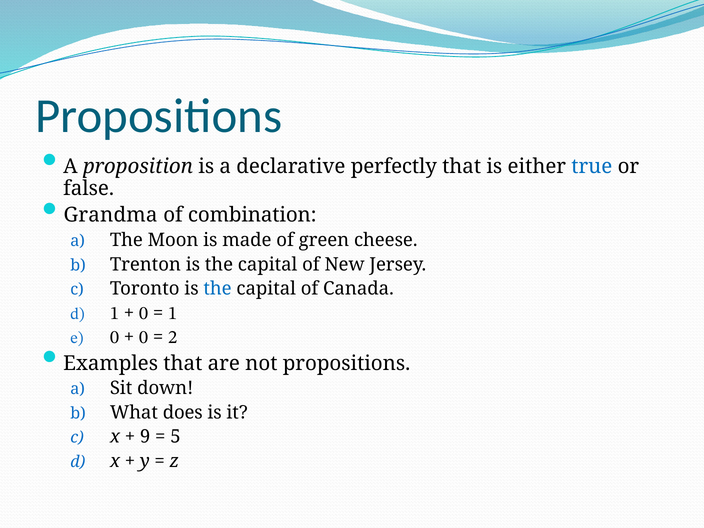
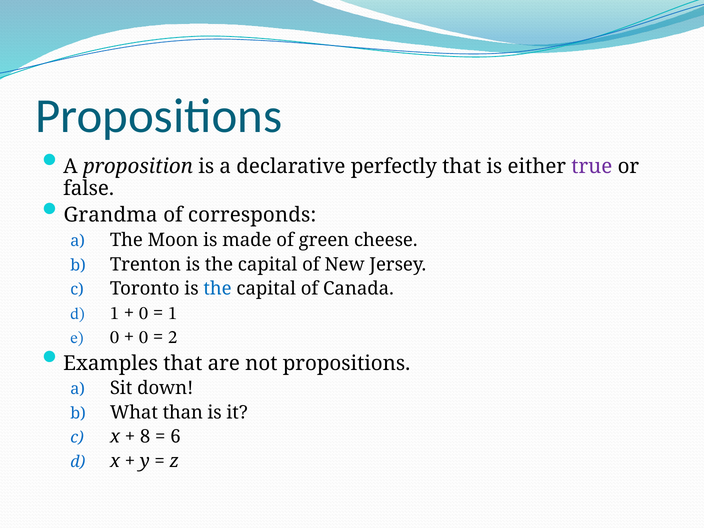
true colour: blue -> purple
combination: combination -> corresponds
does: does -> than
9: 9 -> 8
5: 5 -> 6
